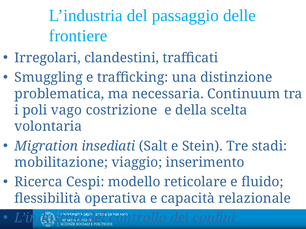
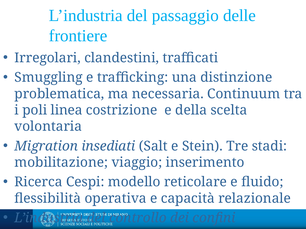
vago: vago -> linea
